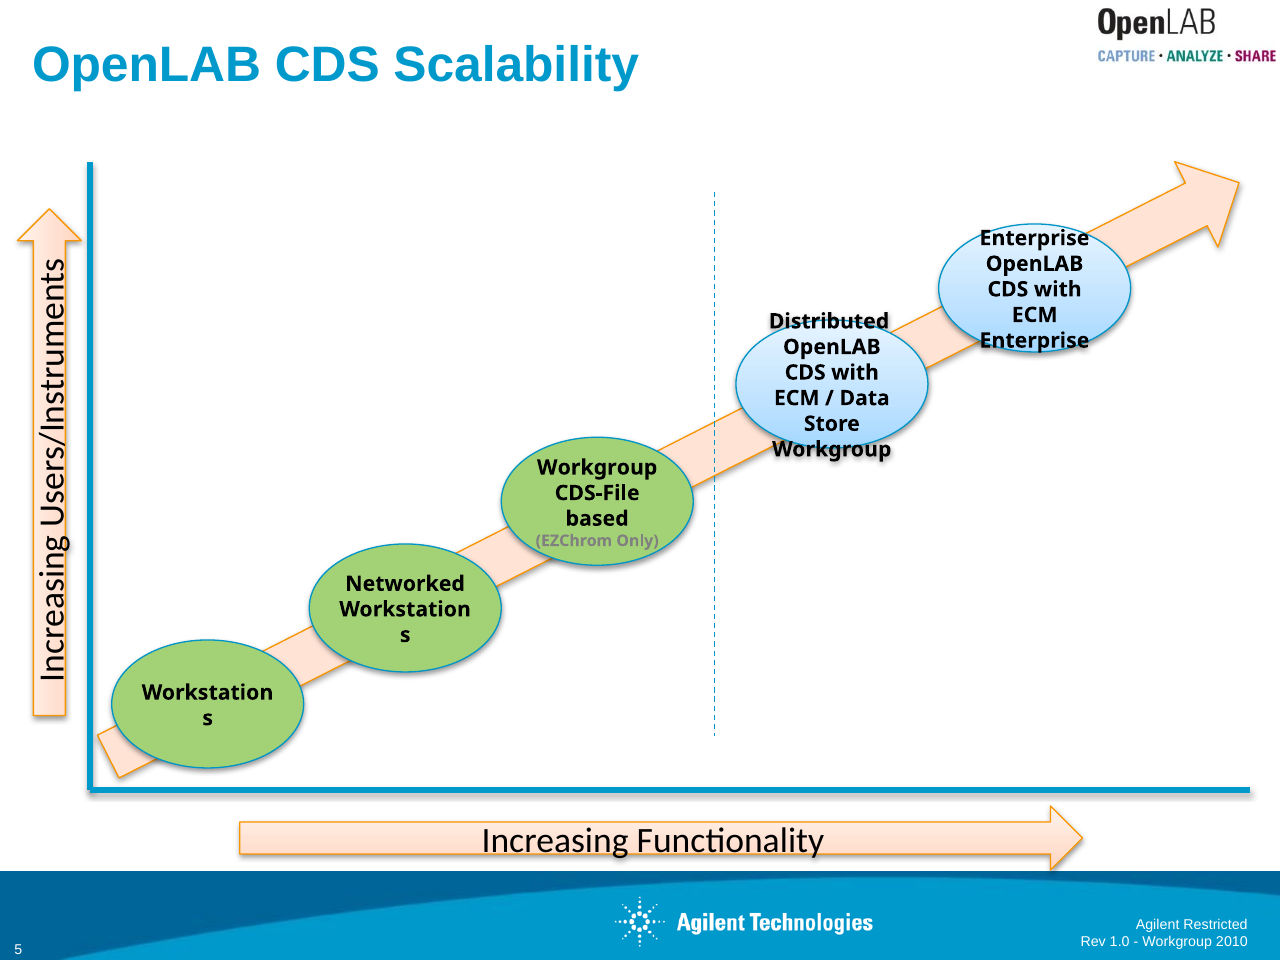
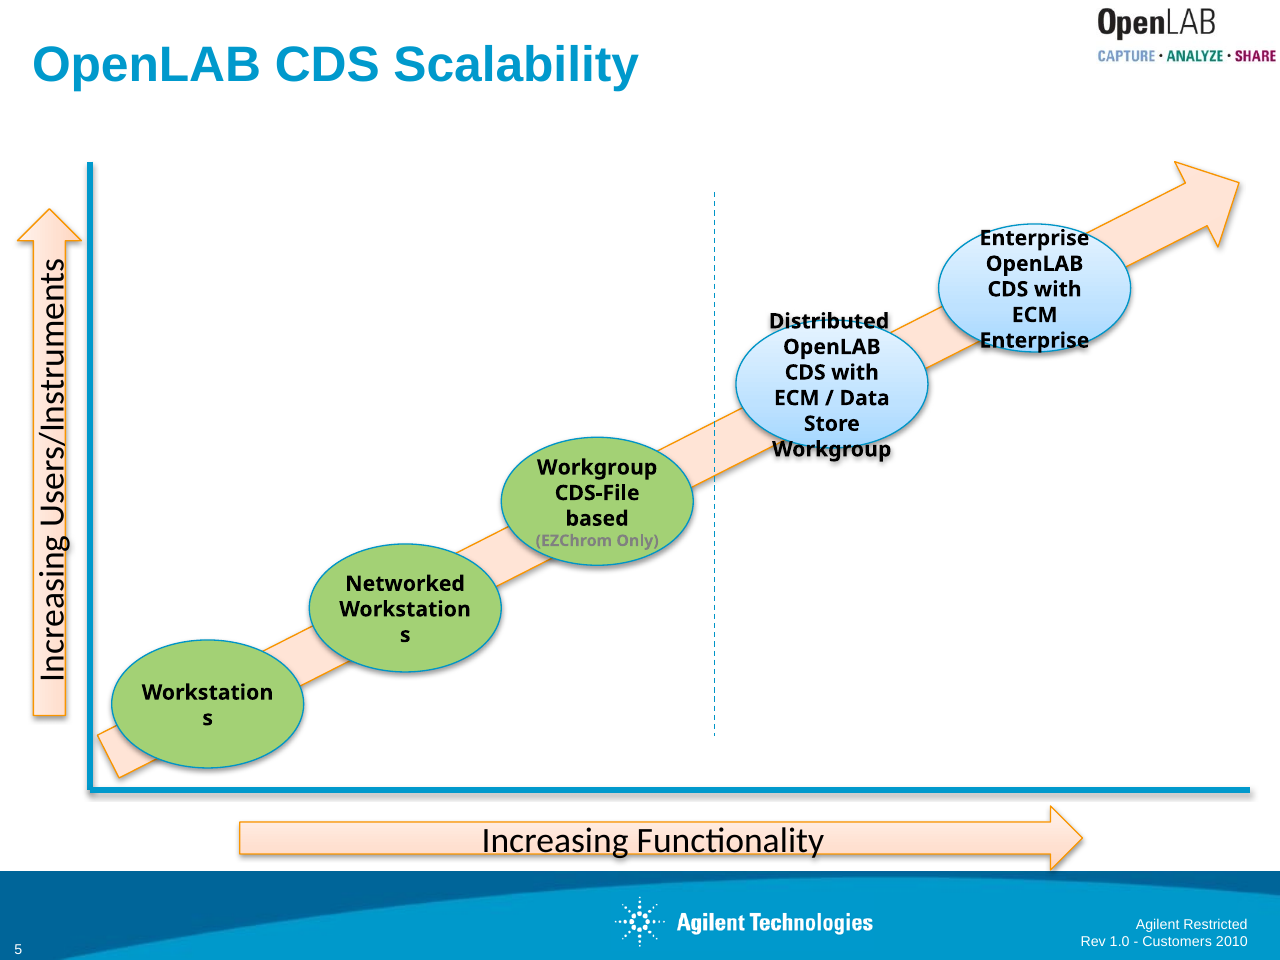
Workgroup at (1177, 942): Workgroup -> Customers
